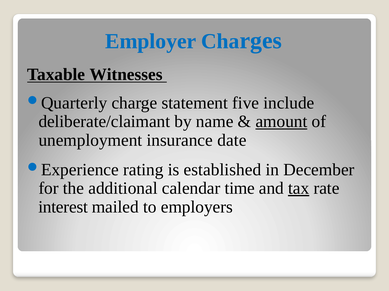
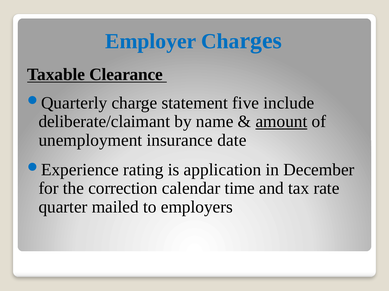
Witnesses: Witnesses -> Clearance
established: established -> application
additional: additional -> correction
tax underline: present -> none
interest: interest -> quarter
